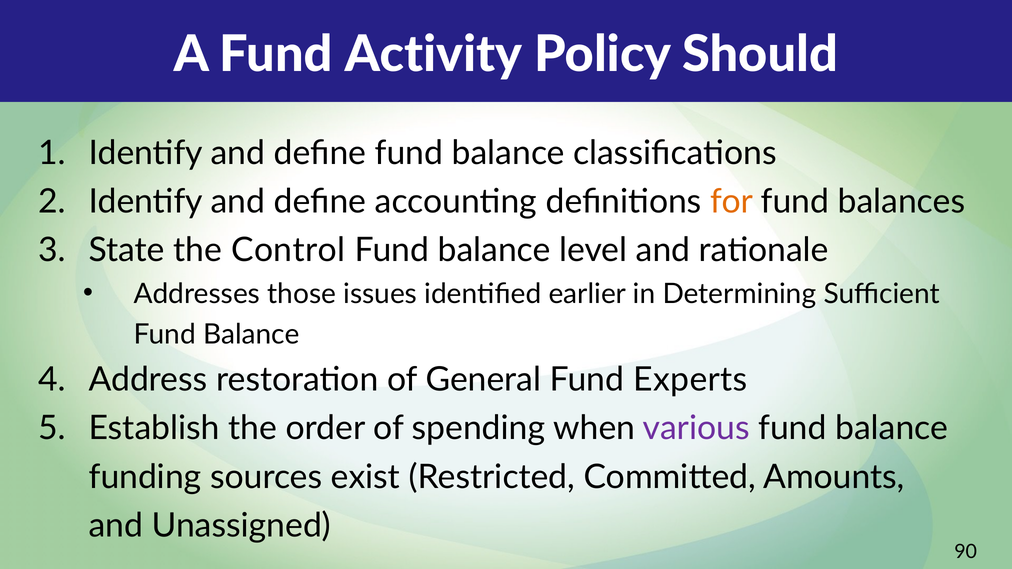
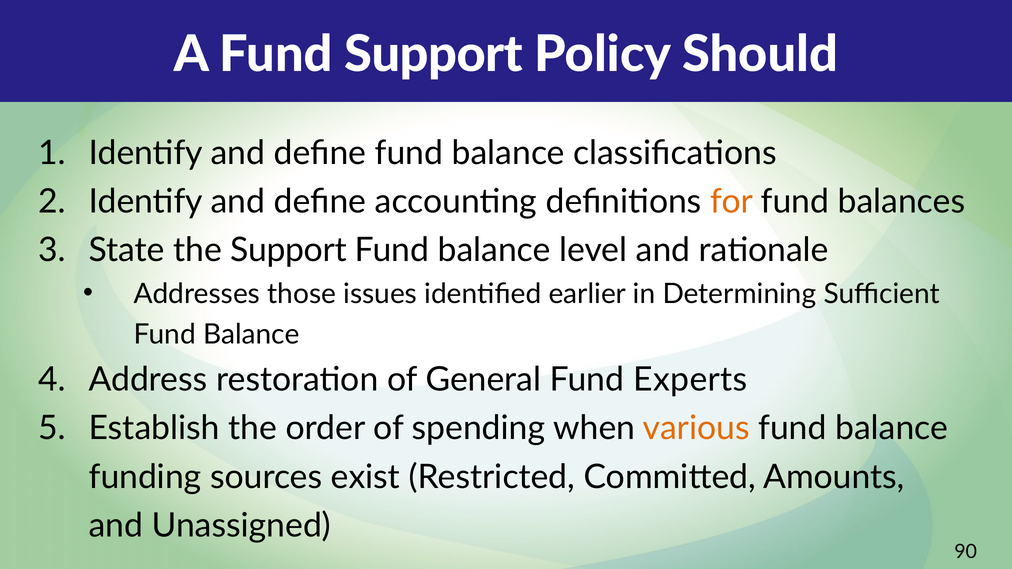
Fund Activity: Activity -> Support
the Control: Control -> Support
various colour: purple -> orange
